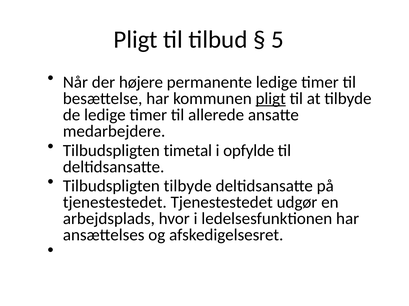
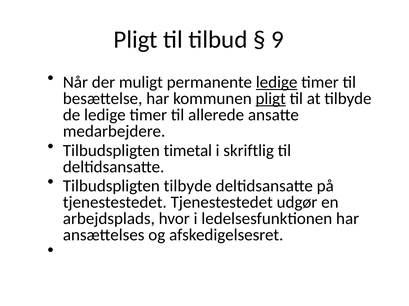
5: 5 -> 9
højere: højere -> muligt
ledige at (277, 82) underline: none -> present
opfylde: opfylde -> skriftlig
